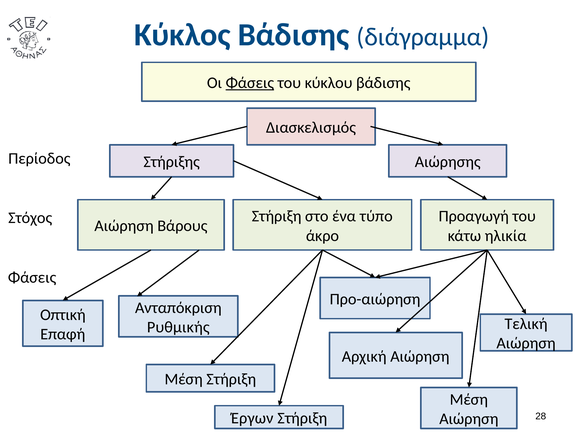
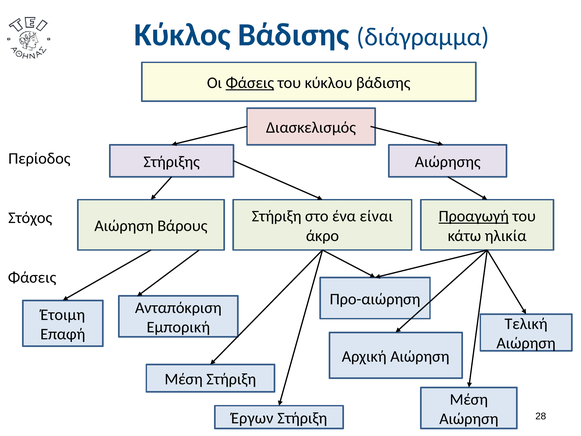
τύπο: τύπο -> είναι
Προαγωγή underline: none -> present
Οπτική: Οπτική -> Έτοιμη
Ρυθμικής: Ρυθμικής -> Εμπορική
